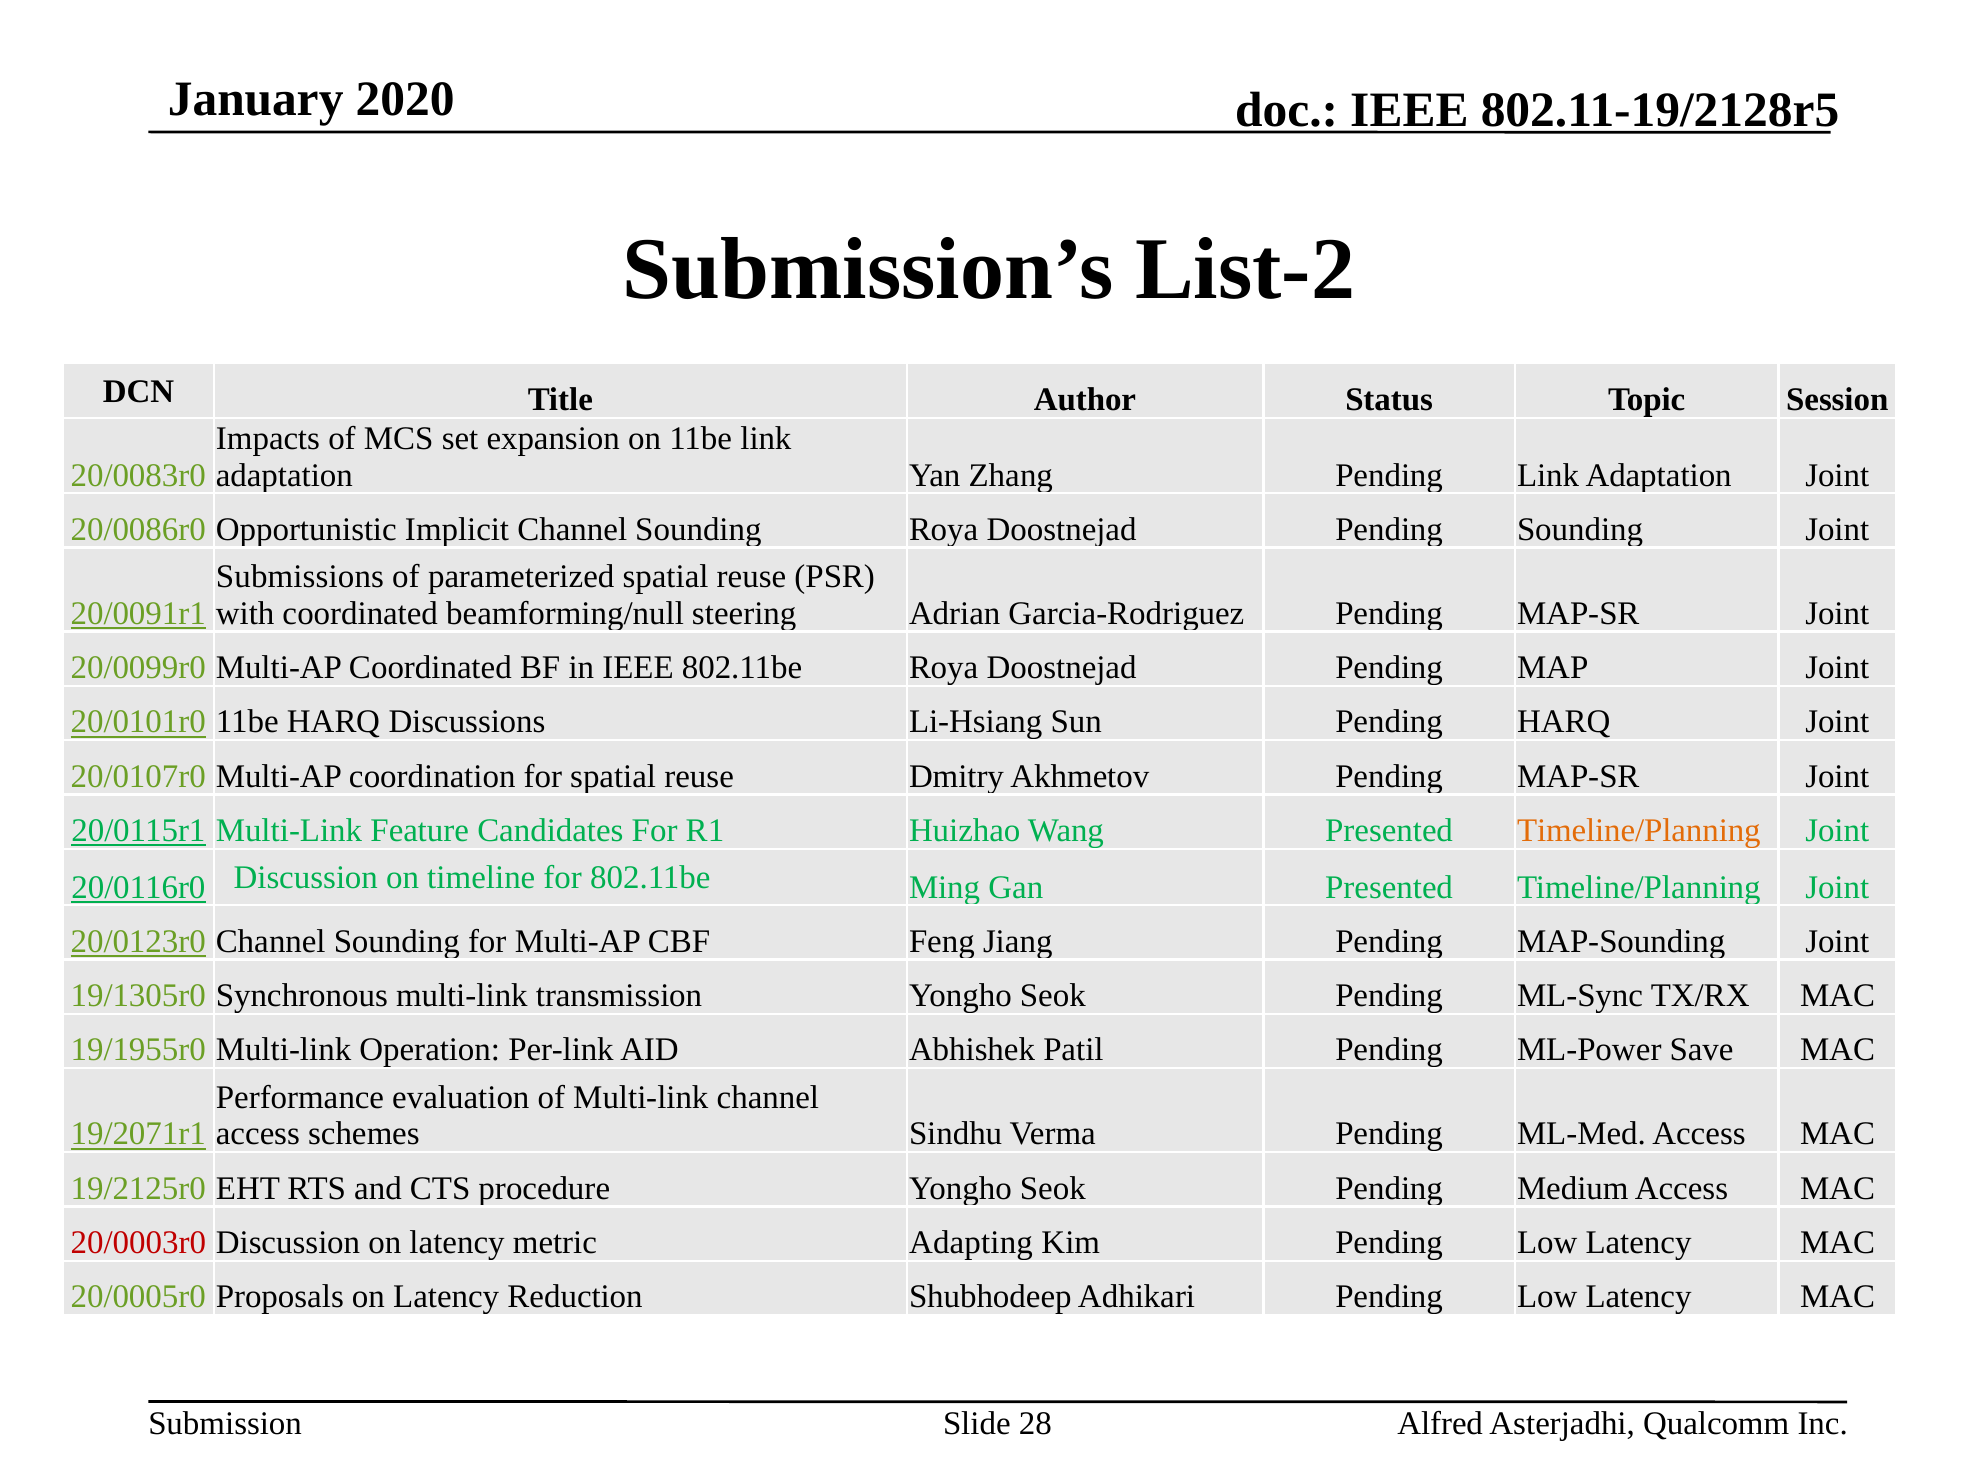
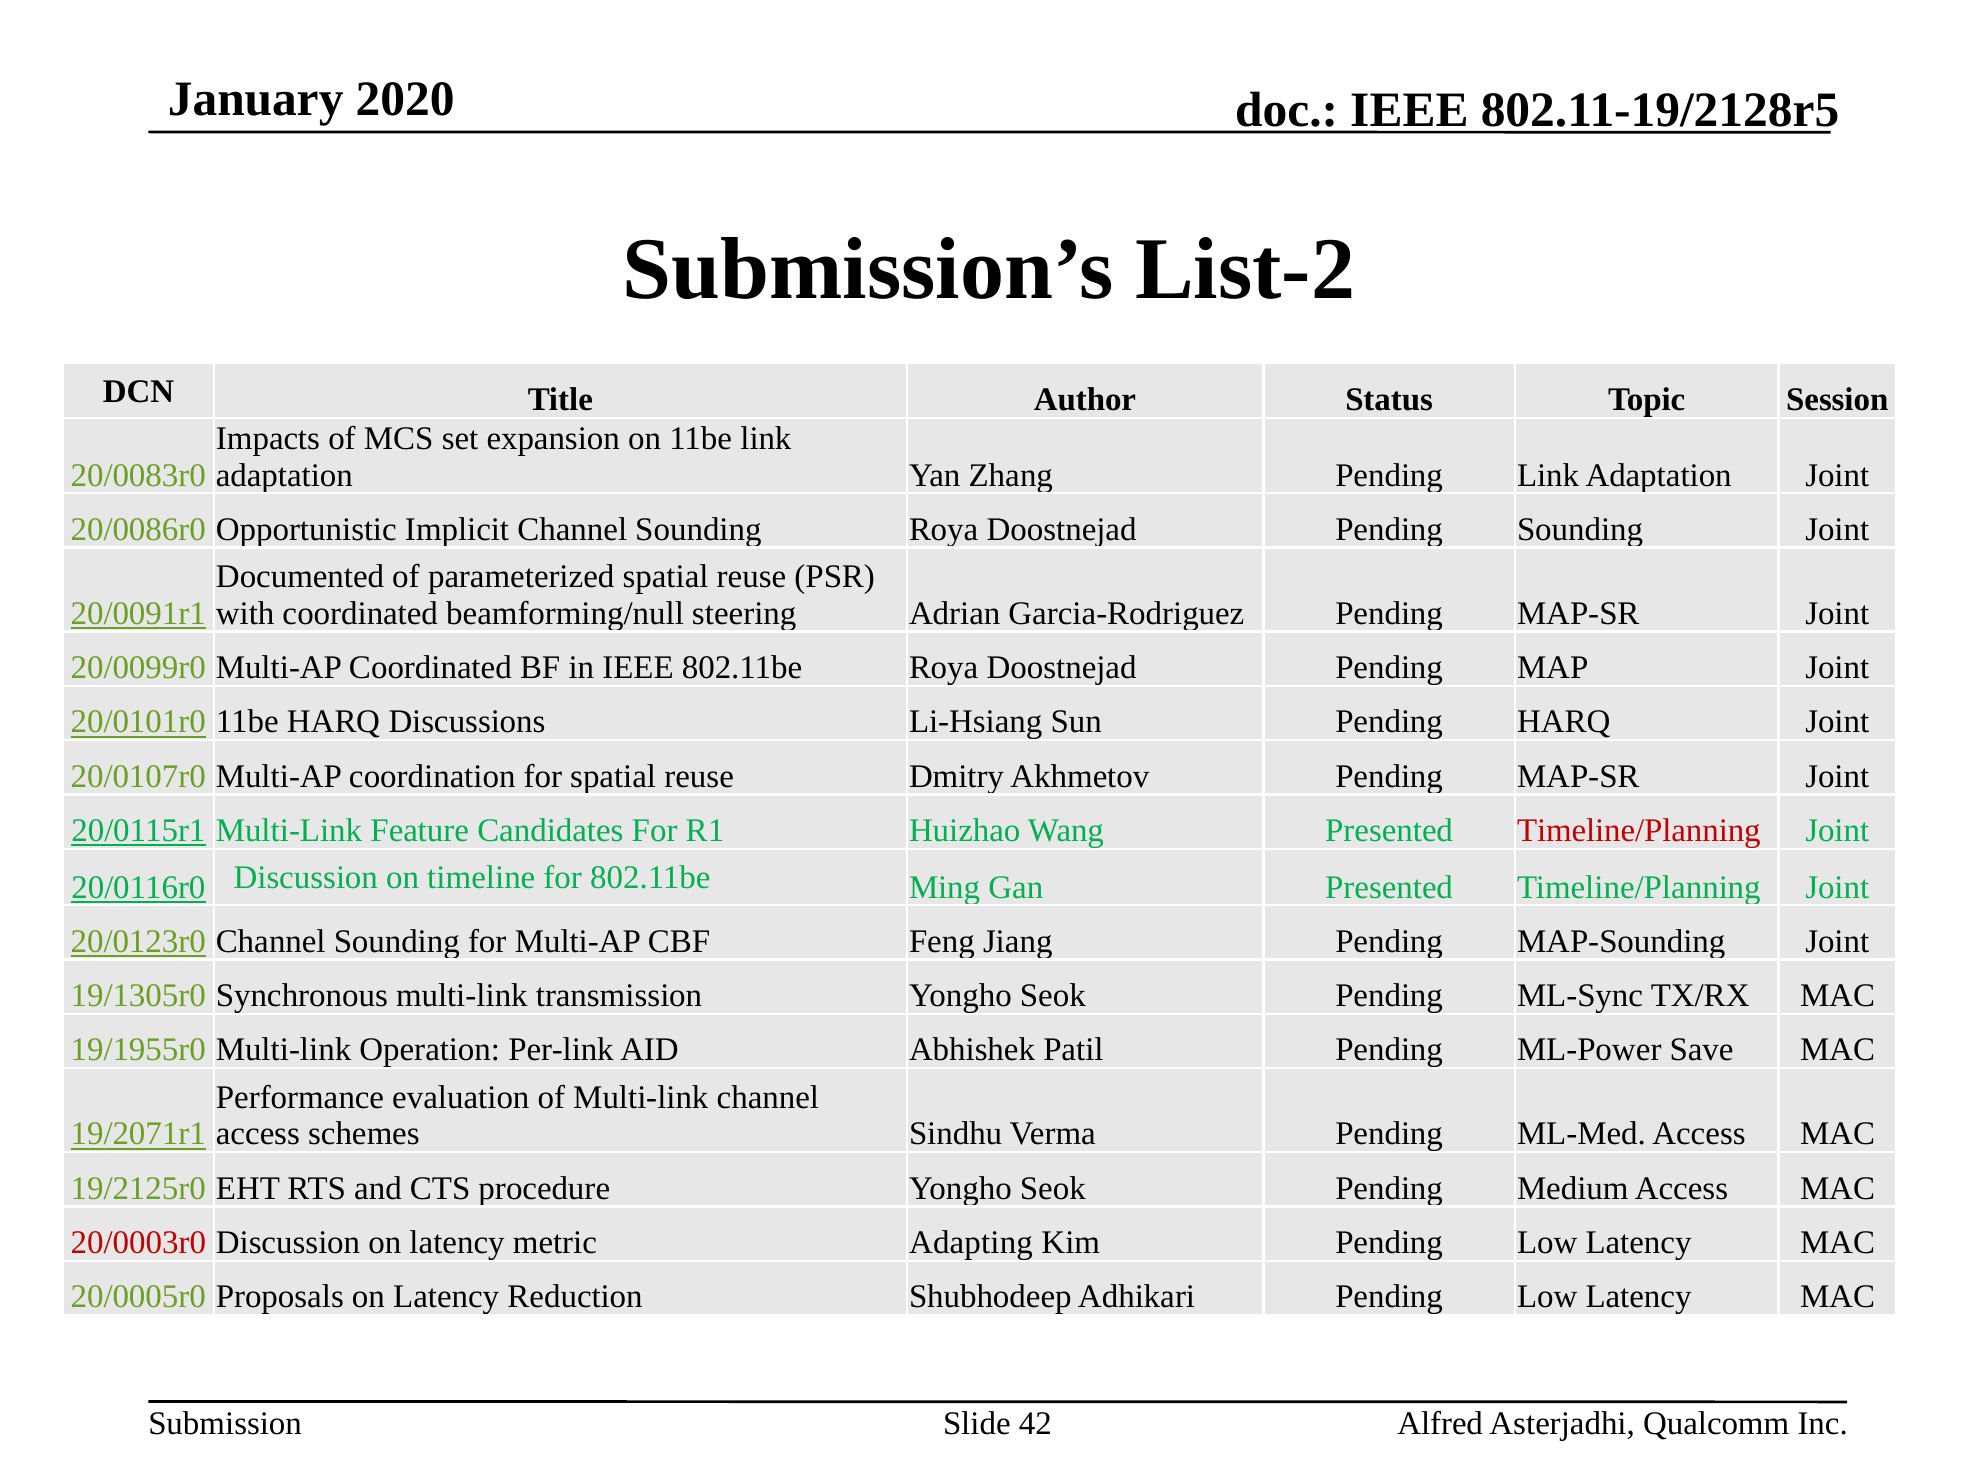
Submissions: Submissions -> Documented
Timeline/Planning at (1639, 831) colour: orange -> red
28: 28 -> 42
